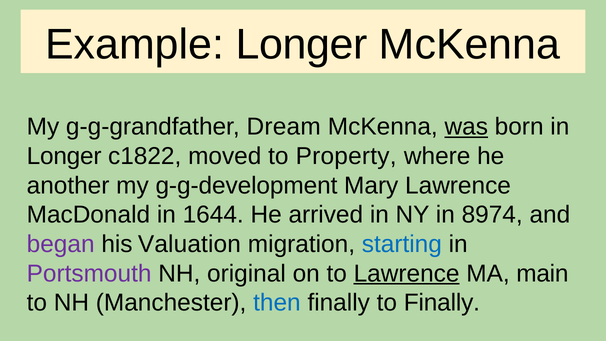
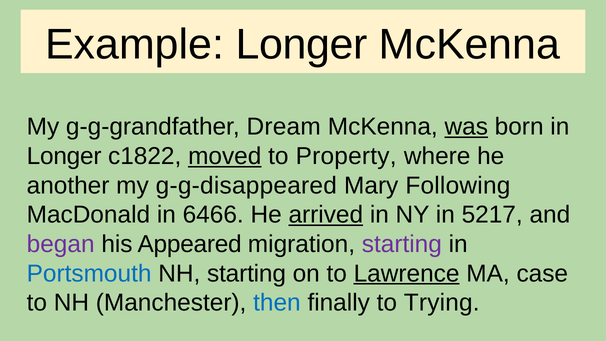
moved underline: none -> present
g-g-development: g-g-development -> g-g-disappeared
Mary Lawrence: Lawrence -> Following
1644: 1644 -> 6466
arrived underline: none -> present
8974: 8974 -> 5217
Valuation: Valuation -> Appeared
starting at (402, 244) colour: blue -> purple
Portsmouth colour: purple -> blue
NH original: original -> starting
main: main -> case
to Finally: Finally -> Trying
